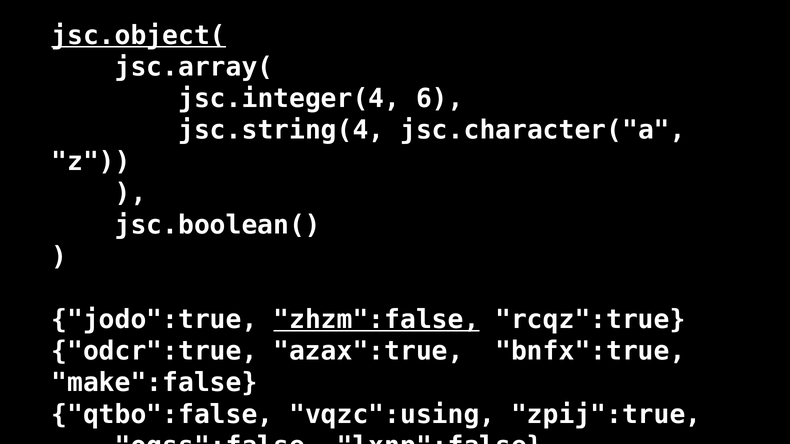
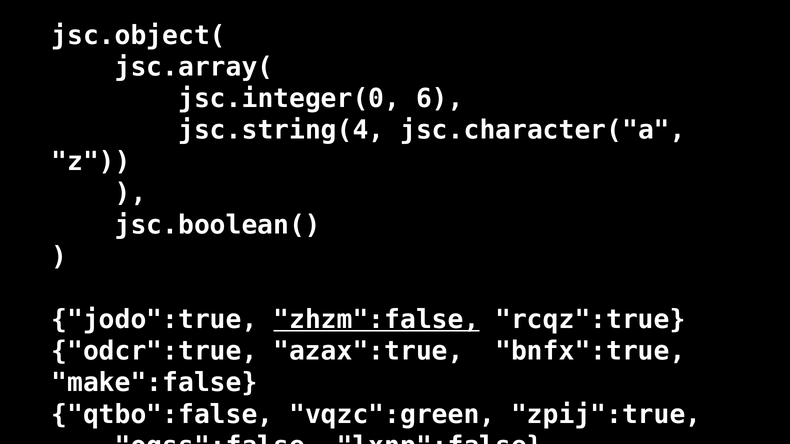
jsc.object( underline: present -> none
jsc.integer(4: jsc.integer(4 -> jsc.integer(0
vqzc":using: vqzc":using -> vqzc":green
